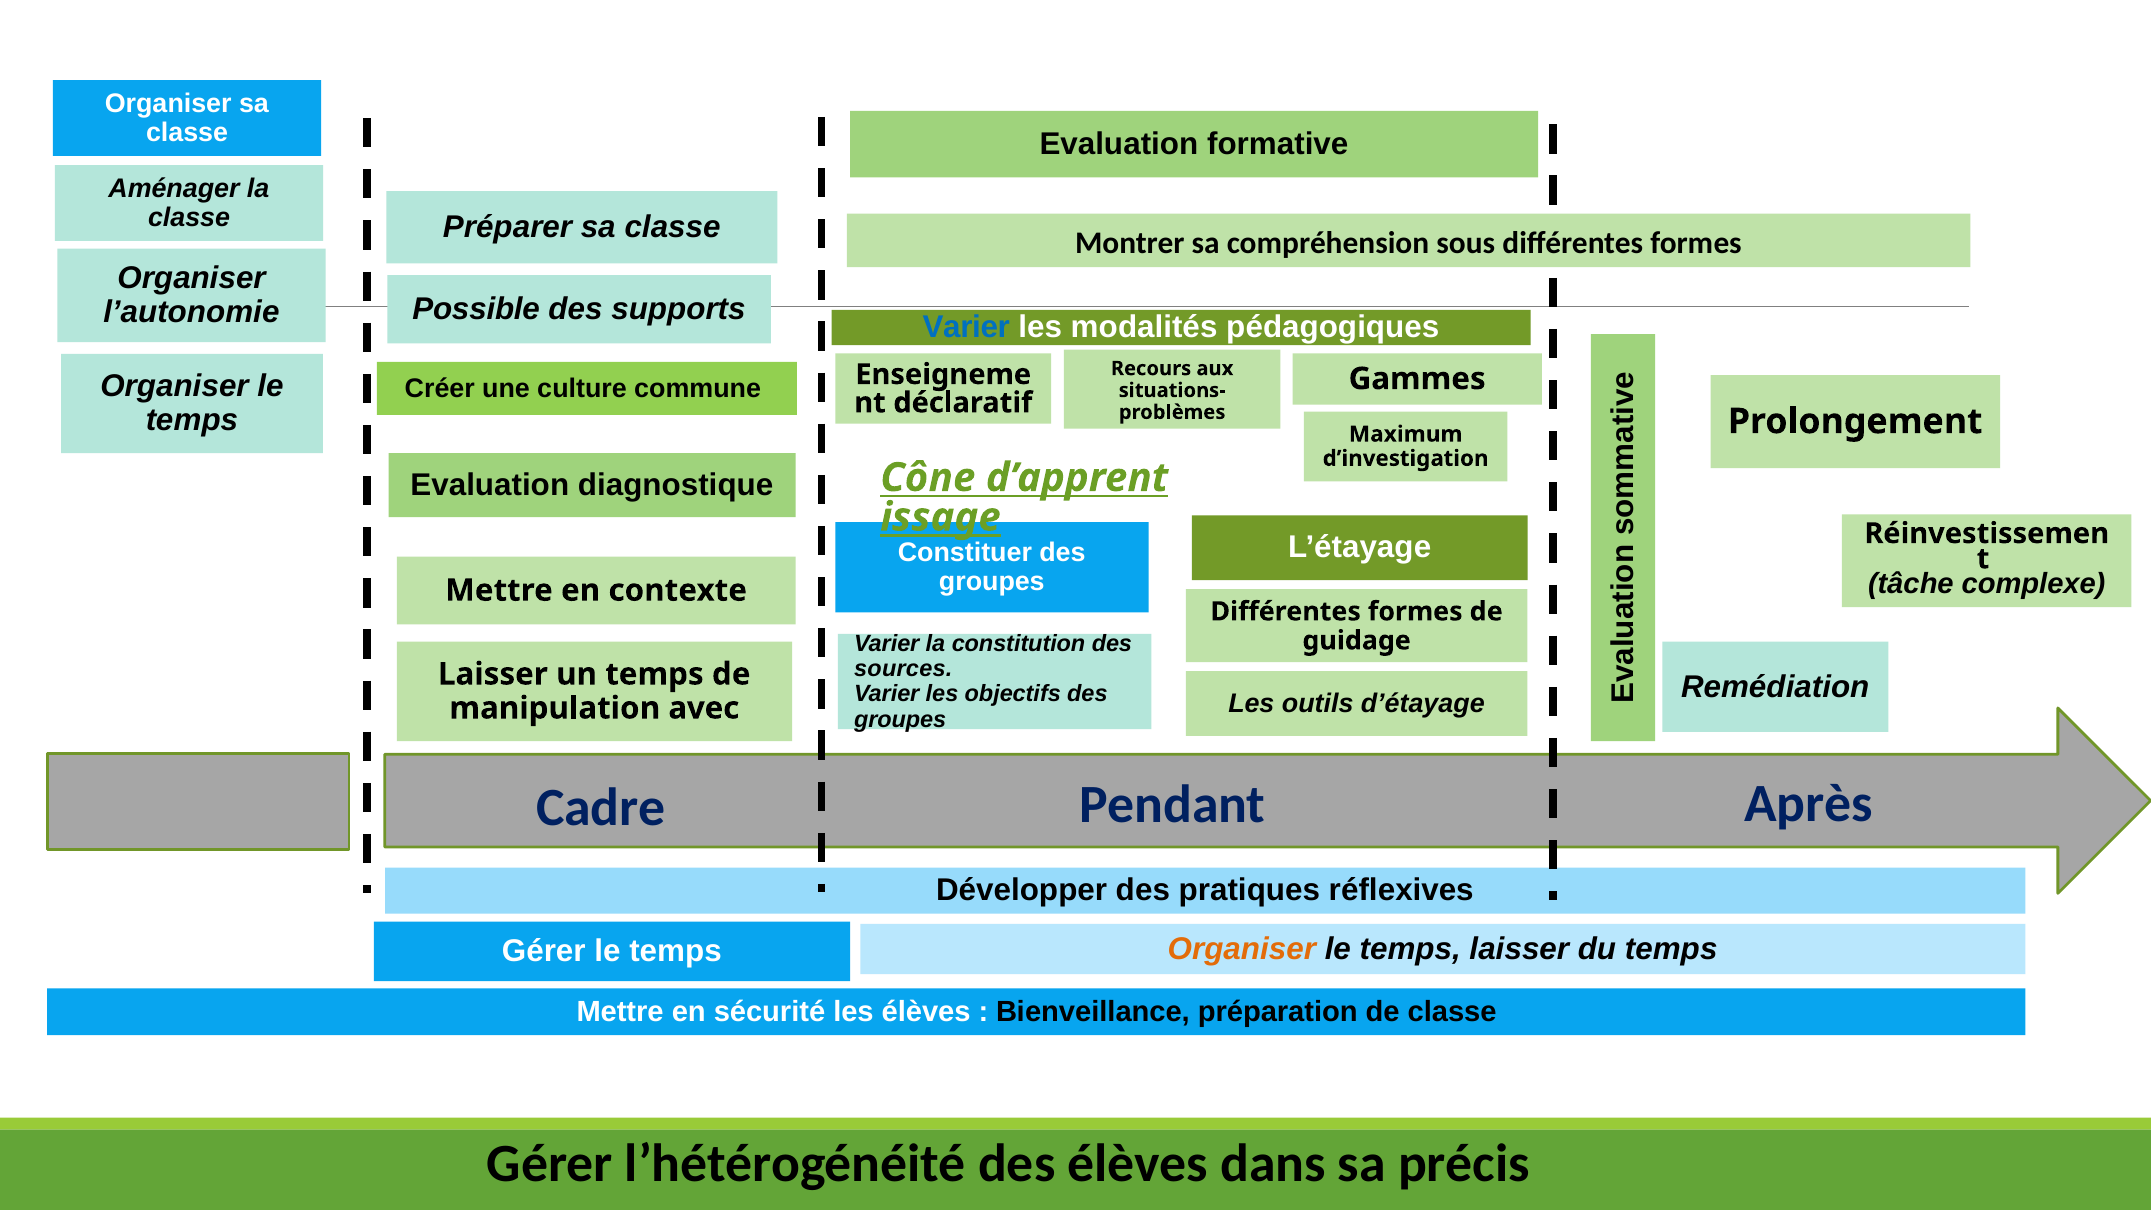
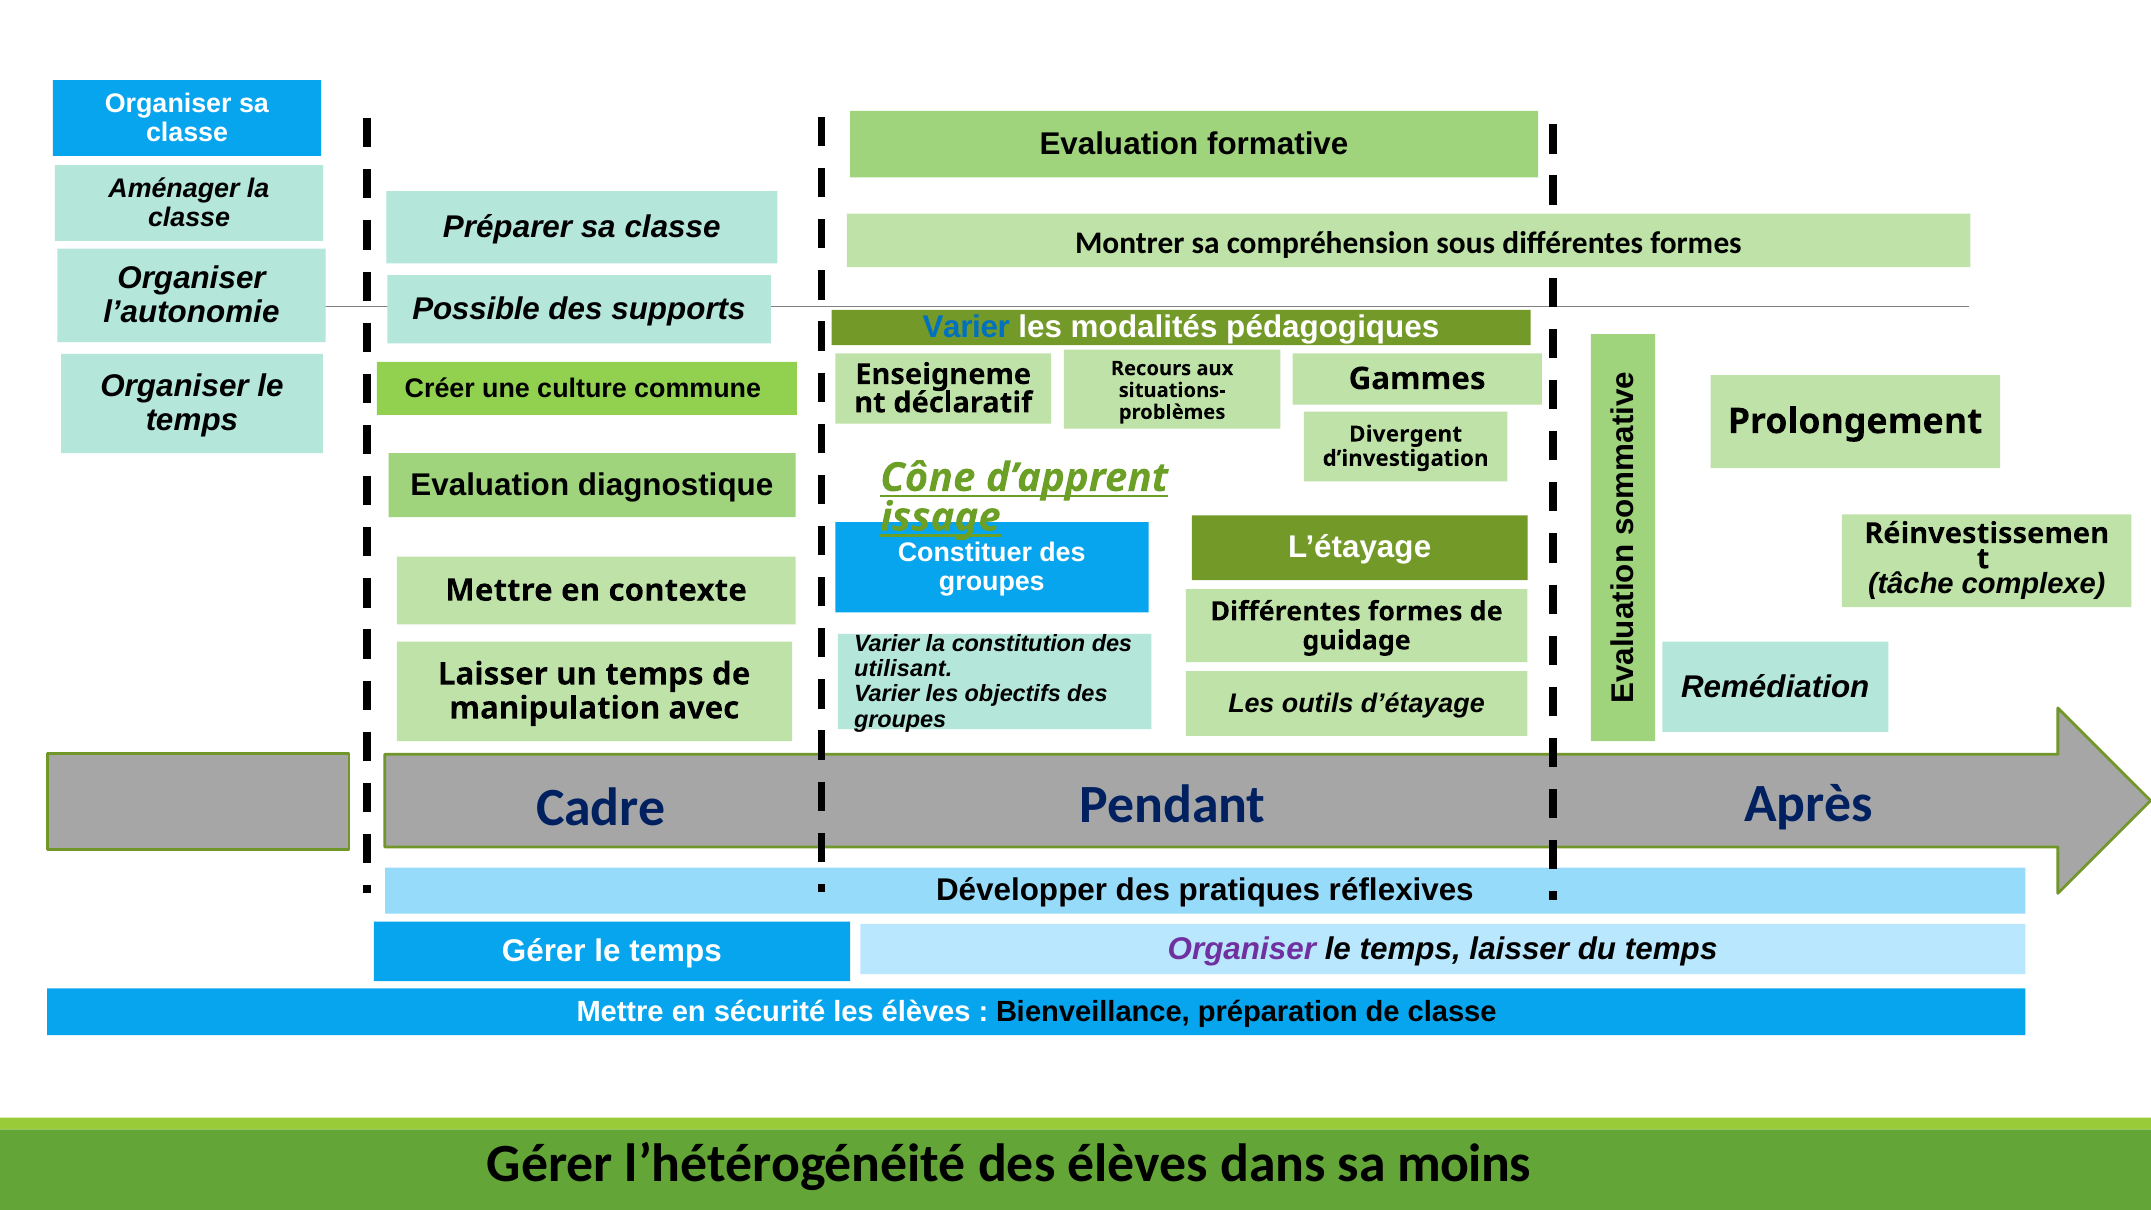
Maximum: Maximum -> Divergent
sources: sources -> utilisant
Organiser at (1242, 949) colour: orange -> purple
précis: précis -> moins
